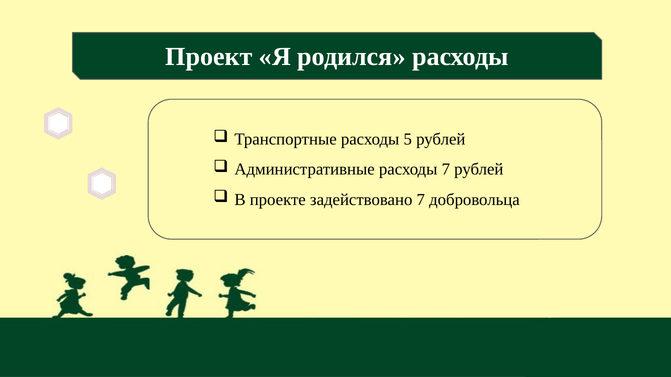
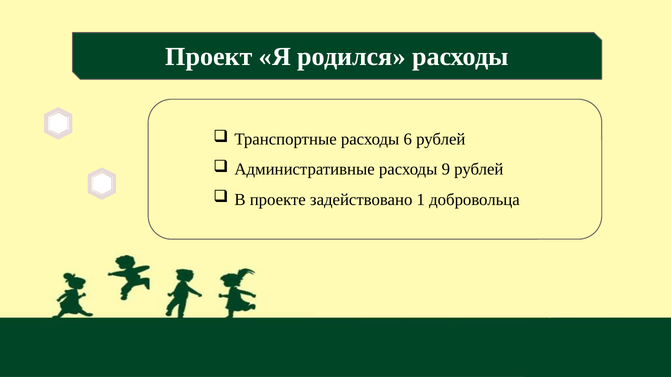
5: 5 -> 6
расходы 7: 7 -> 9
задействовано 7: 7 -> 1
